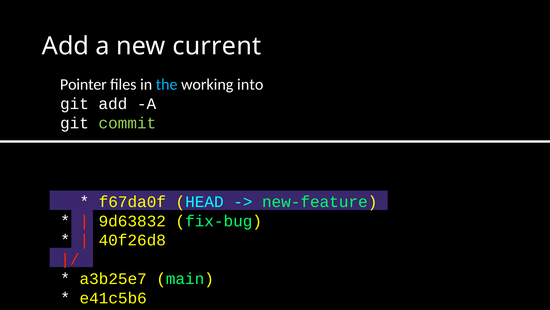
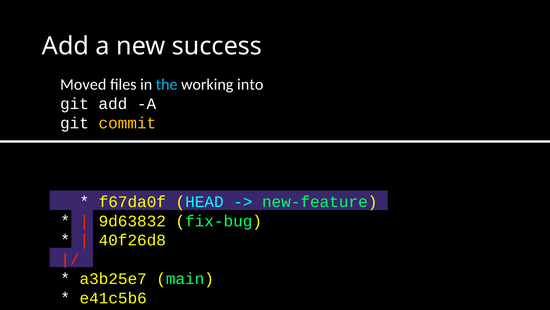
current: current -> success
Pointer: Pointer -> Moved
commit colour: light green -> yellow
